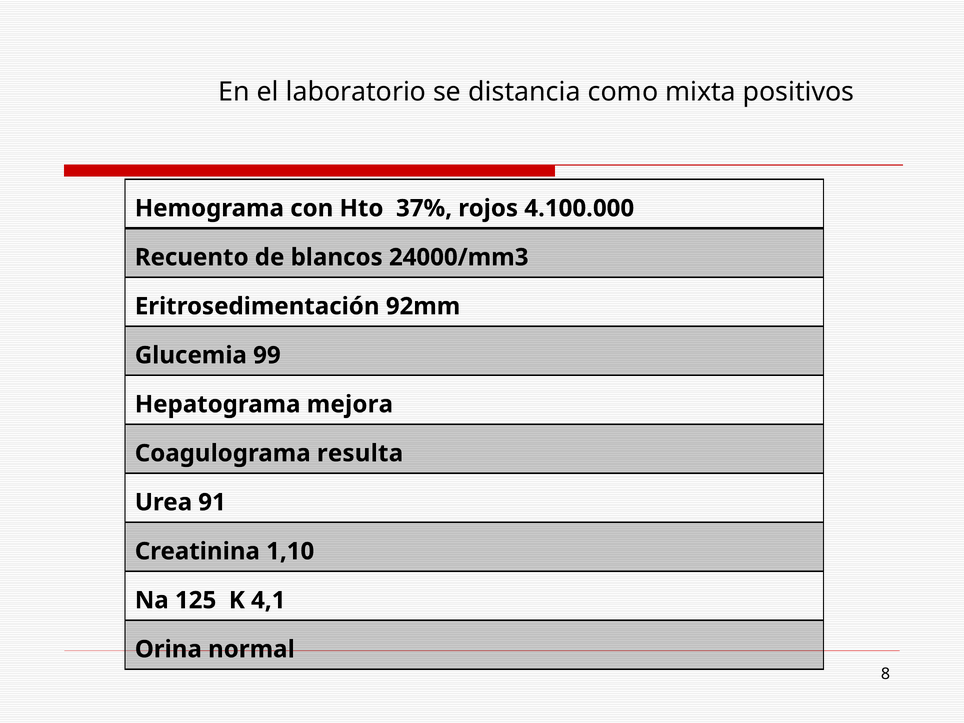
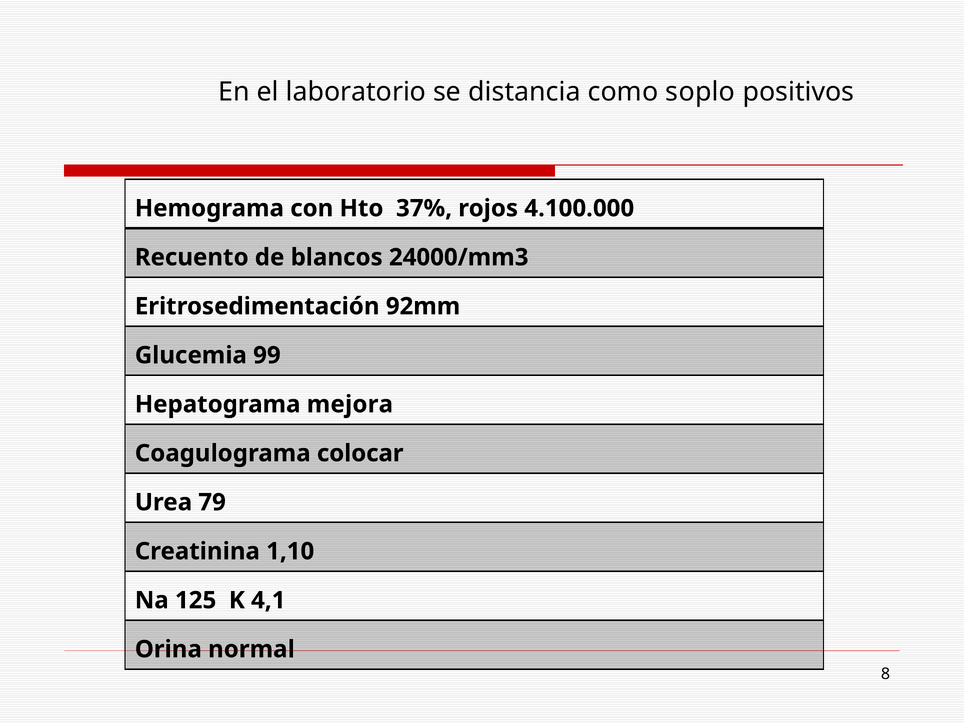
mixta: mixta -> soplo
resulta: resulta -> colocar
91: 91 -> 79
